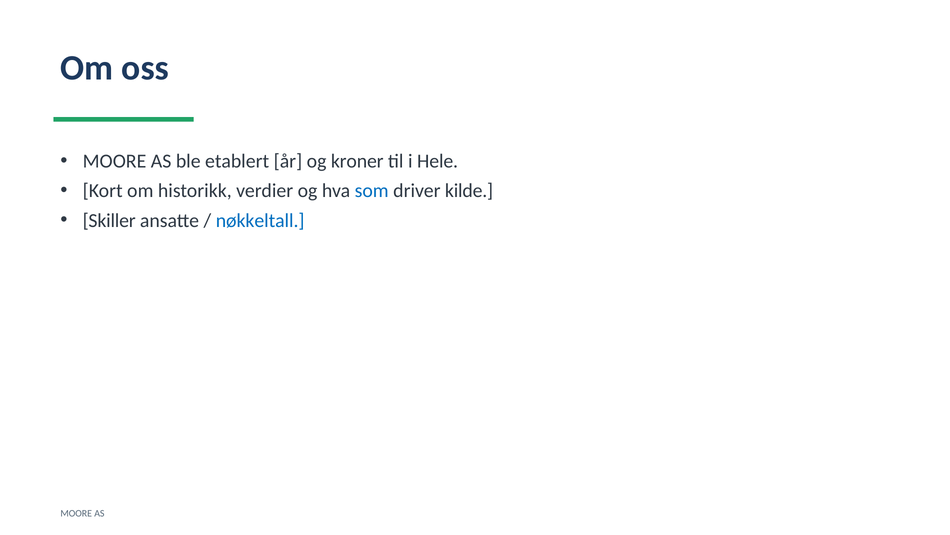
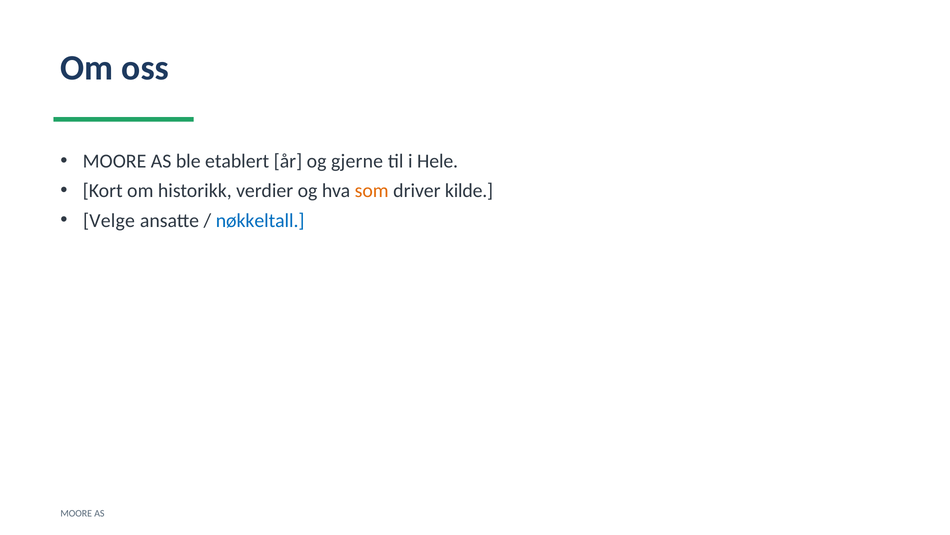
kroner: kroner -> gjerne
som colour: blue -> orange
Skiller: Skiller -> Velge
